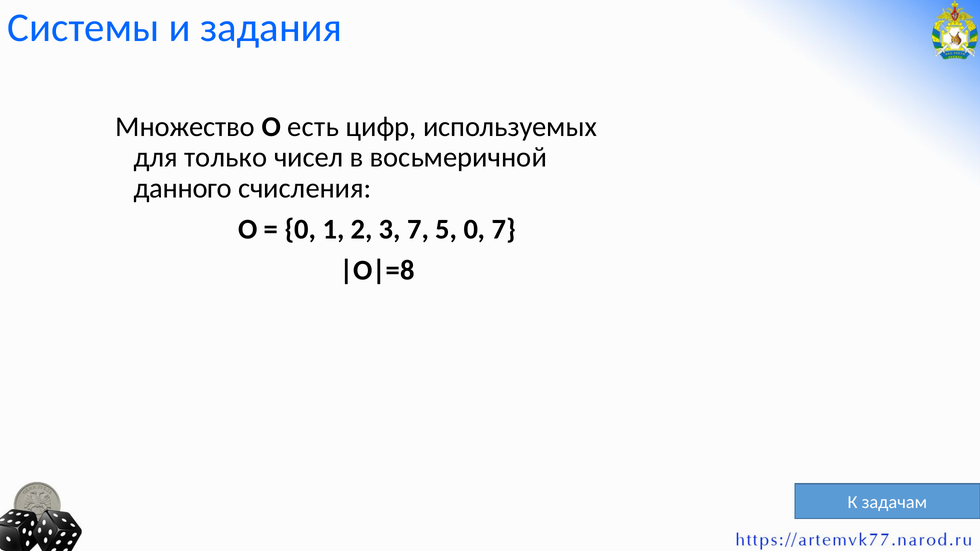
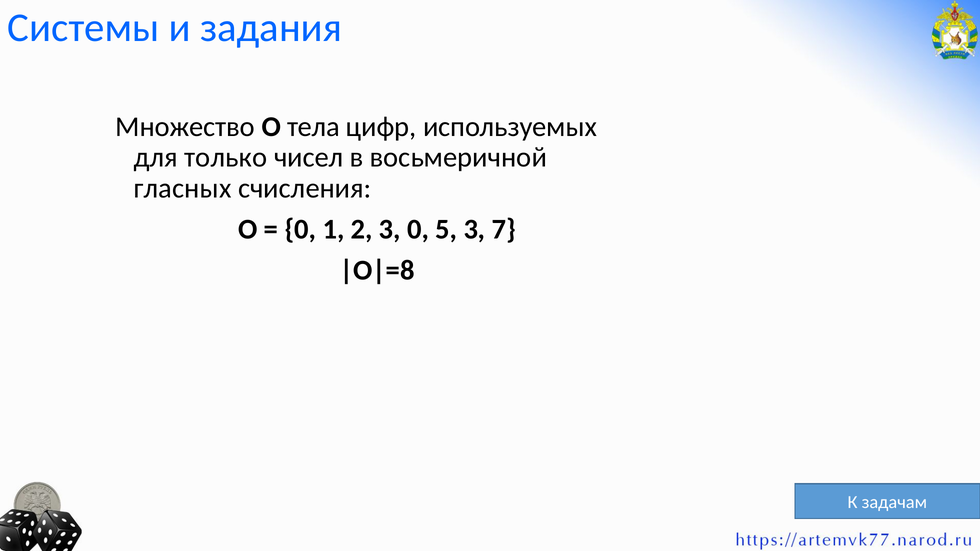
есть: есть -> тела
данного: данного -> гласных
3 7: 7 -> 0
5 0: 0 -> 3
